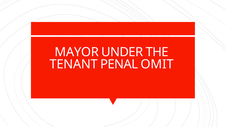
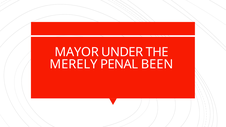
TENANT: TENANT -> MERELY
OMIT: OMIT -> BEEN
